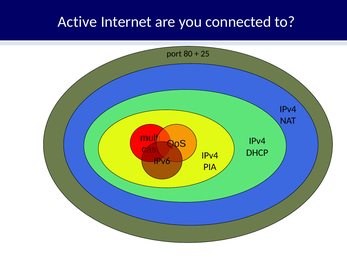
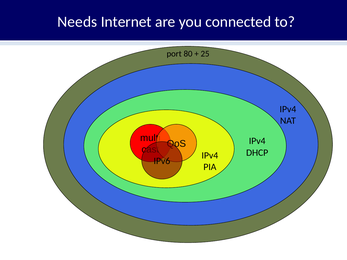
Active: Active -> Needs
